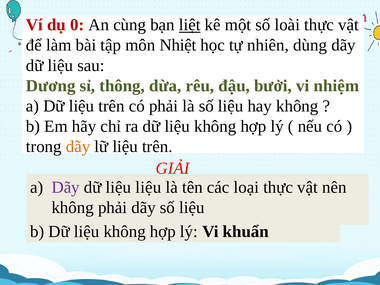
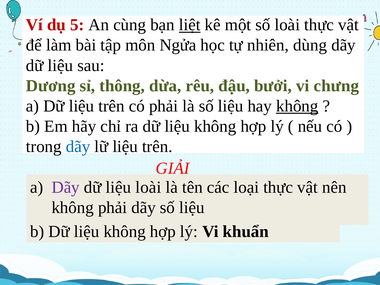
0: 0 -> 5
Nhiệt: Nhiệt -> Ngửa
nhiệm: nhiệm -> chưng
không at (297, 106) underline: none -> present
dãy at (78, 147) colour: orange -> blue
liệu liệu: liệu -> loài
